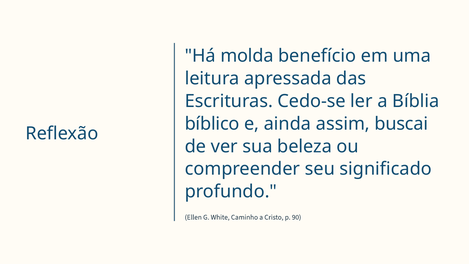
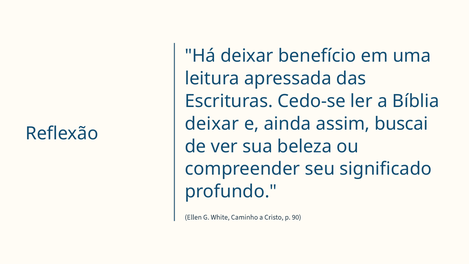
Há molda: molda -> deixar
bíblico at (212, 124): bíblico -> deixar
